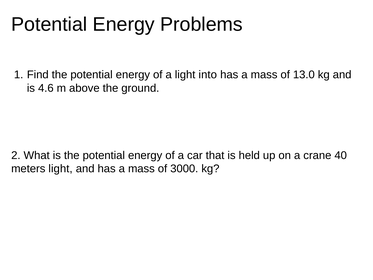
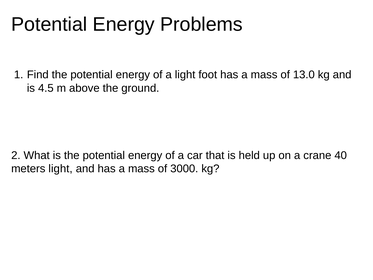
into: into -> foot
4.6: 4.6 -> 4.5
